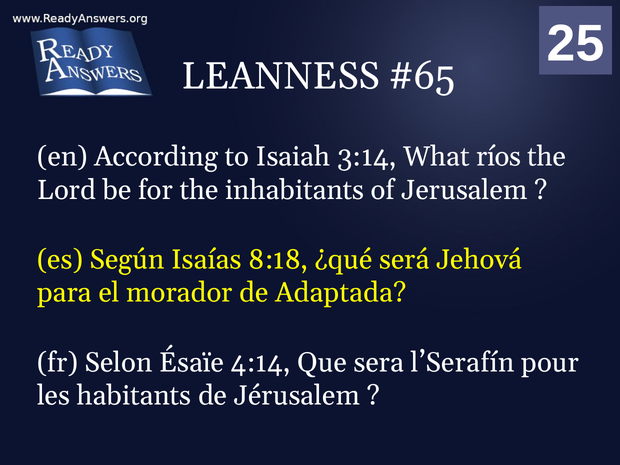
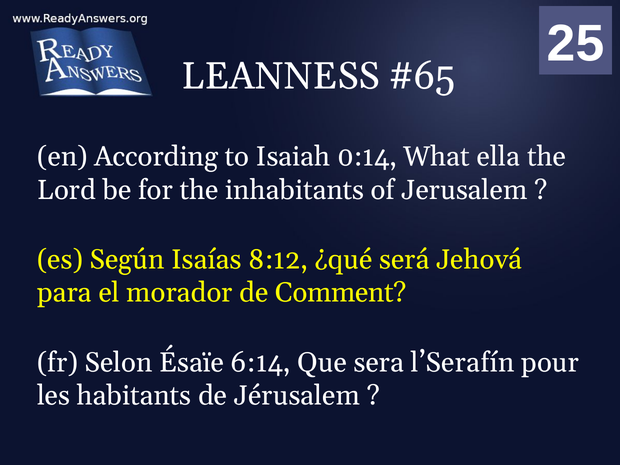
3:14: 3:14 -> 0:14
ríos: ríos -> ella
8:18: 8:18 -> 8:12
Adaptada: Adaptada -> Comment
4:14: 4:14 -> 6:14
